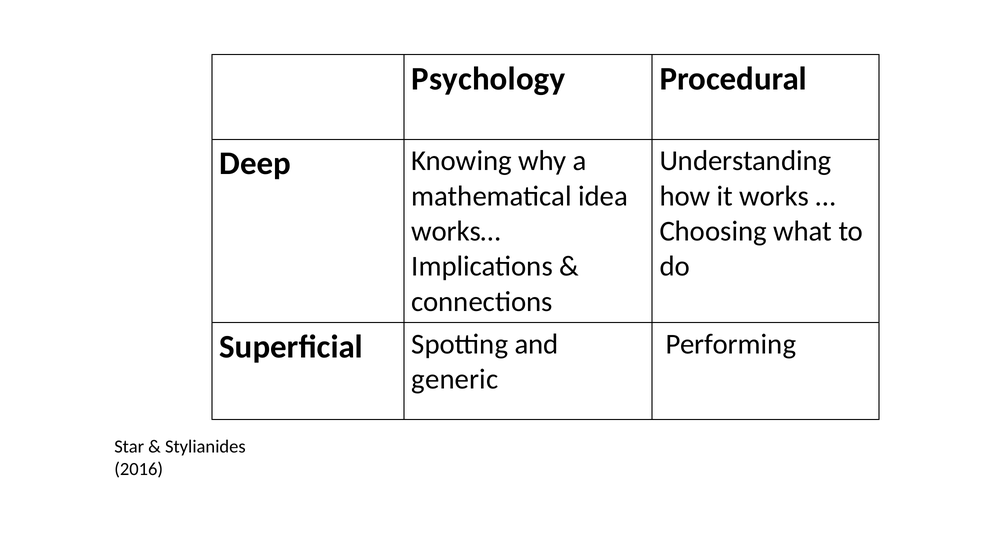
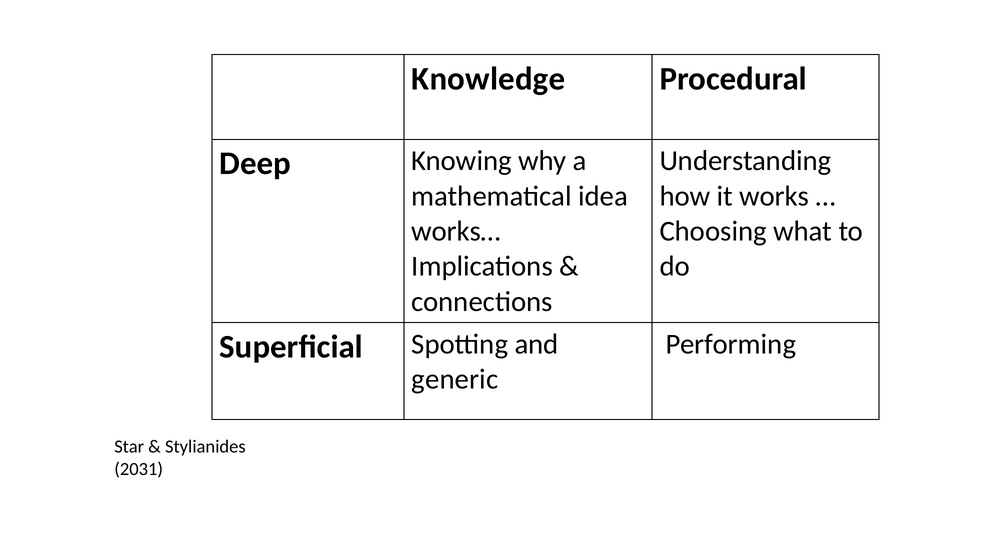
Psychology: Psychology -> Knowledge
2016: 2016 -> 2031
